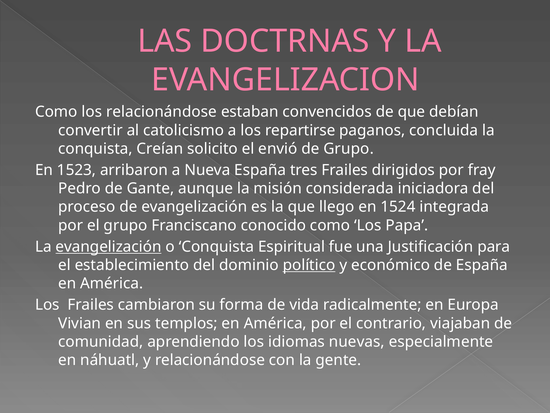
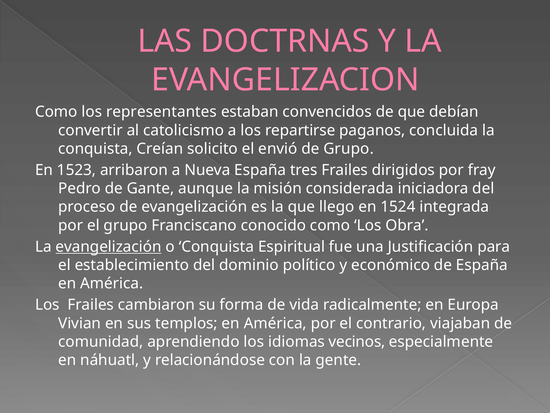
los relacionándose: relacionándose -> representantes
Papa: Papa -> Obra
político underline: present -> none
nuevas: nuevas -> vecinos
